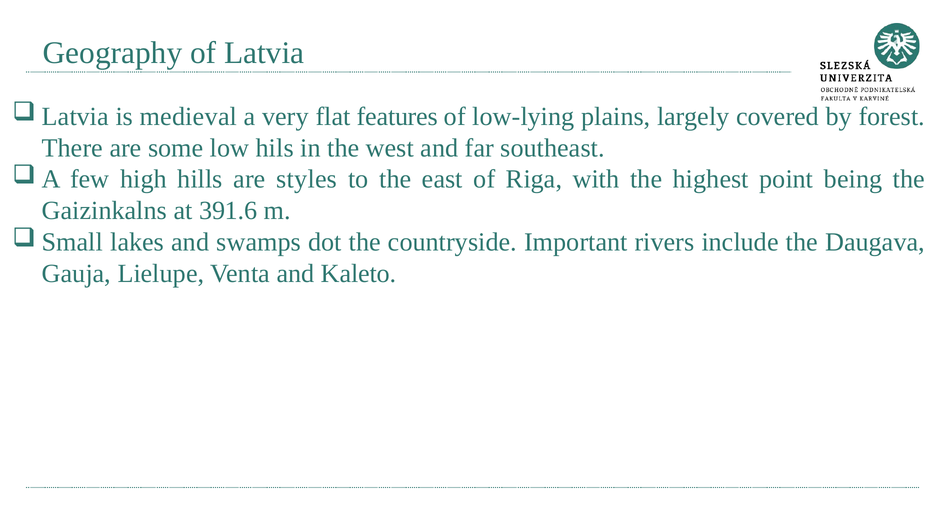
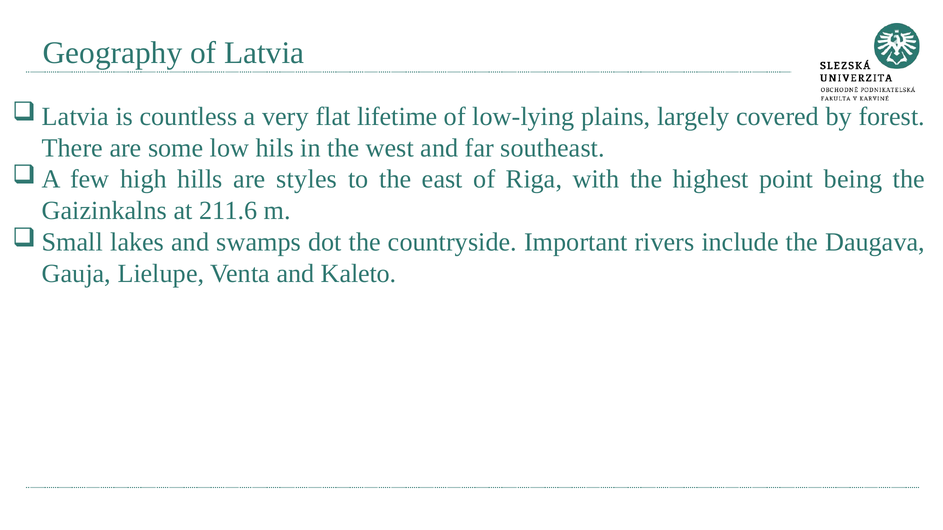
medieval: medieval -> countless
features: features -> lifetime
391.6: 391.6 -> 211.6
